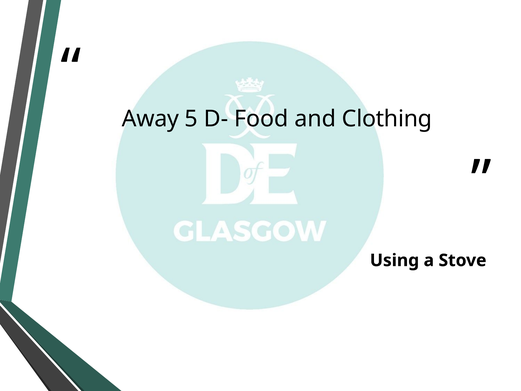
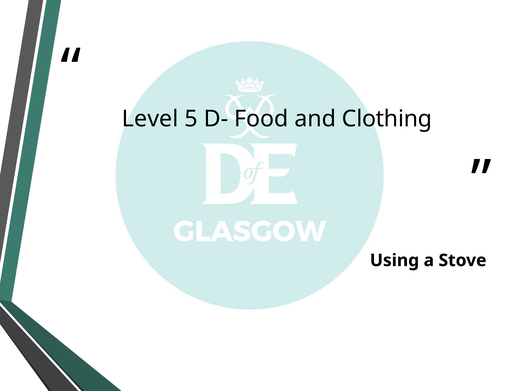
Away: Away -> Level
